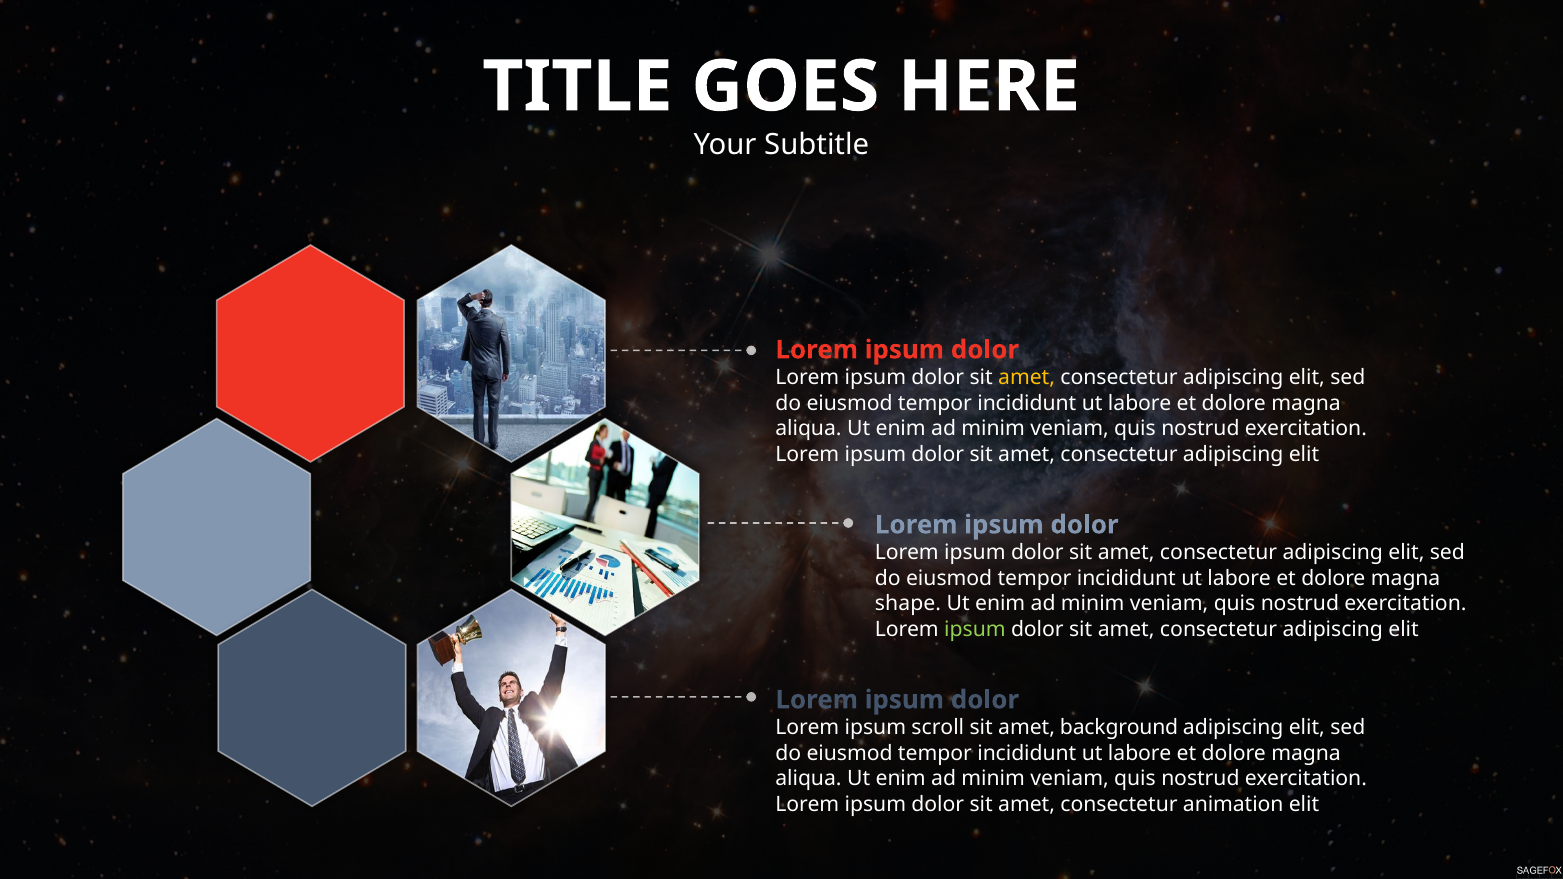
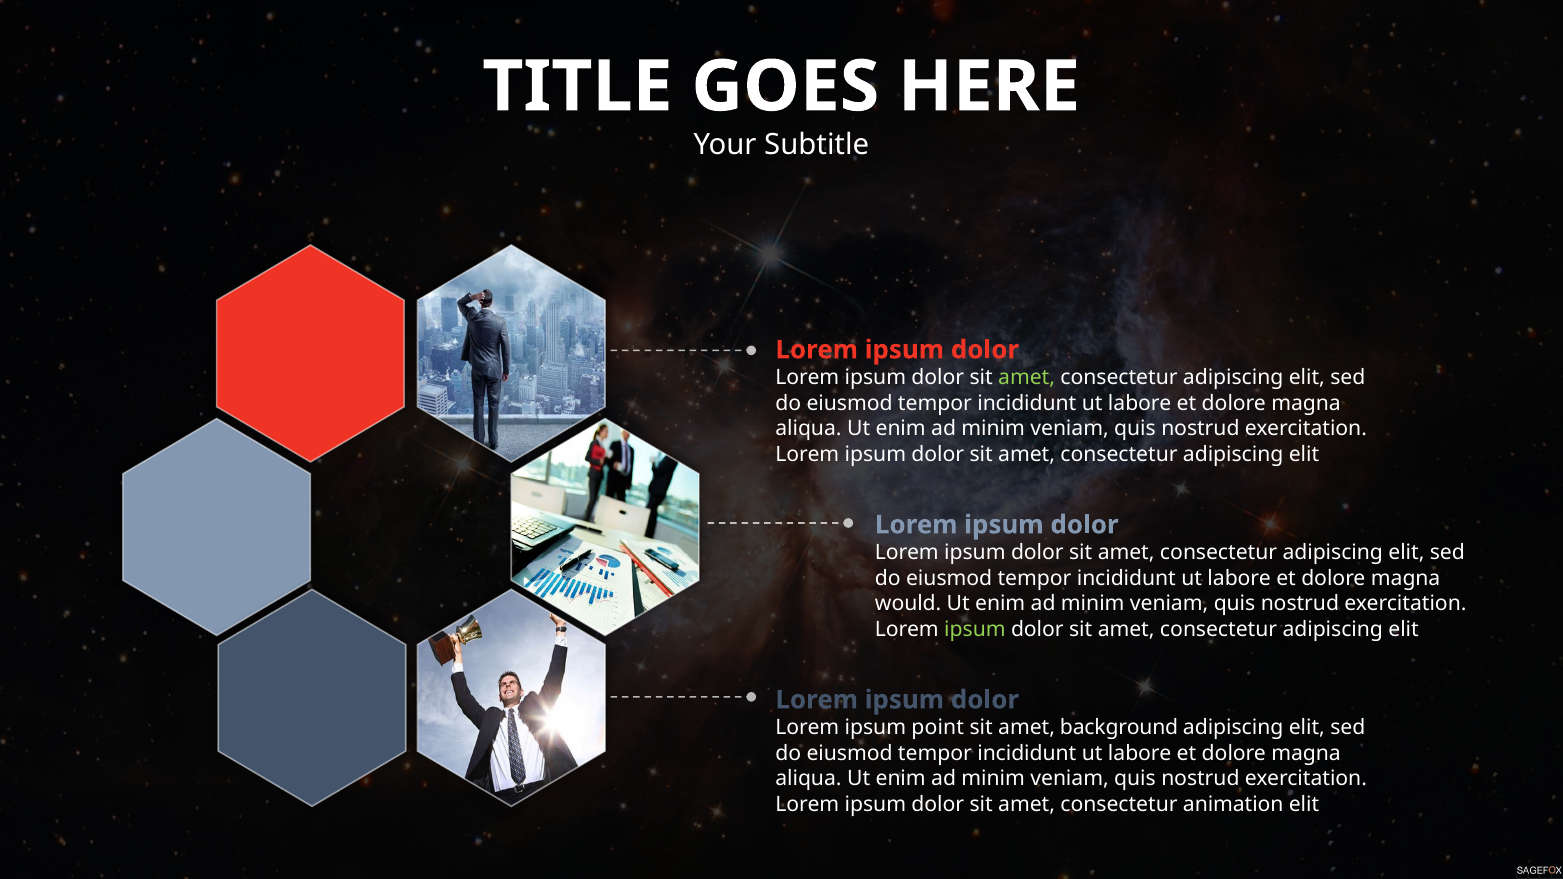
amet at (1027, 378) colour: yellow -> light green
shape: shape -> would
scroll: scroll -> point
